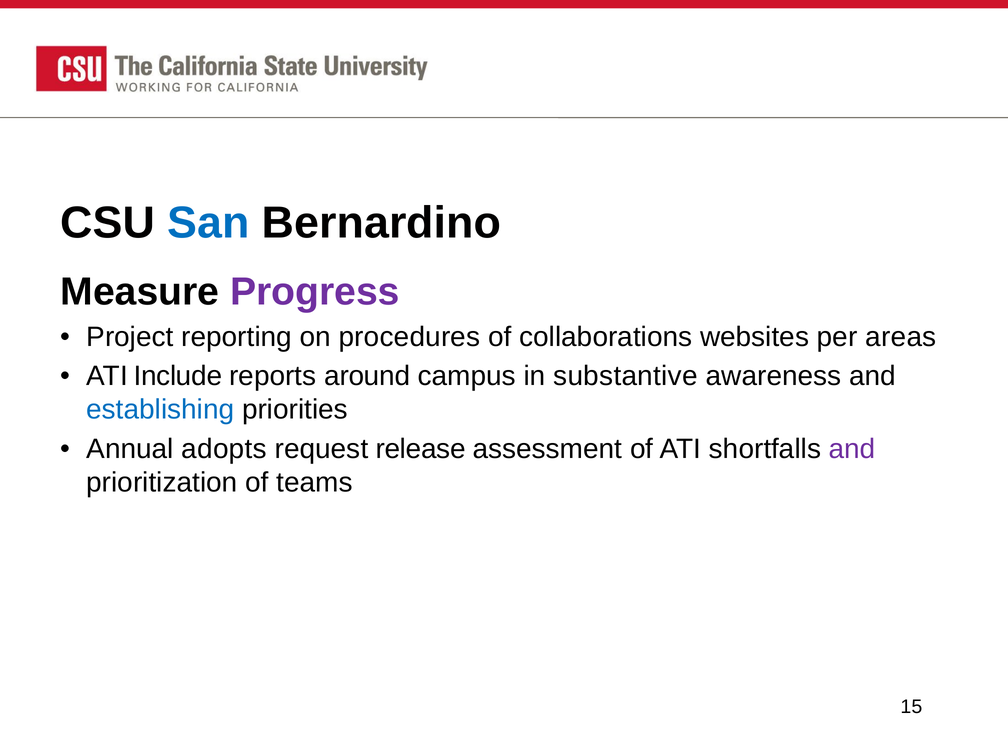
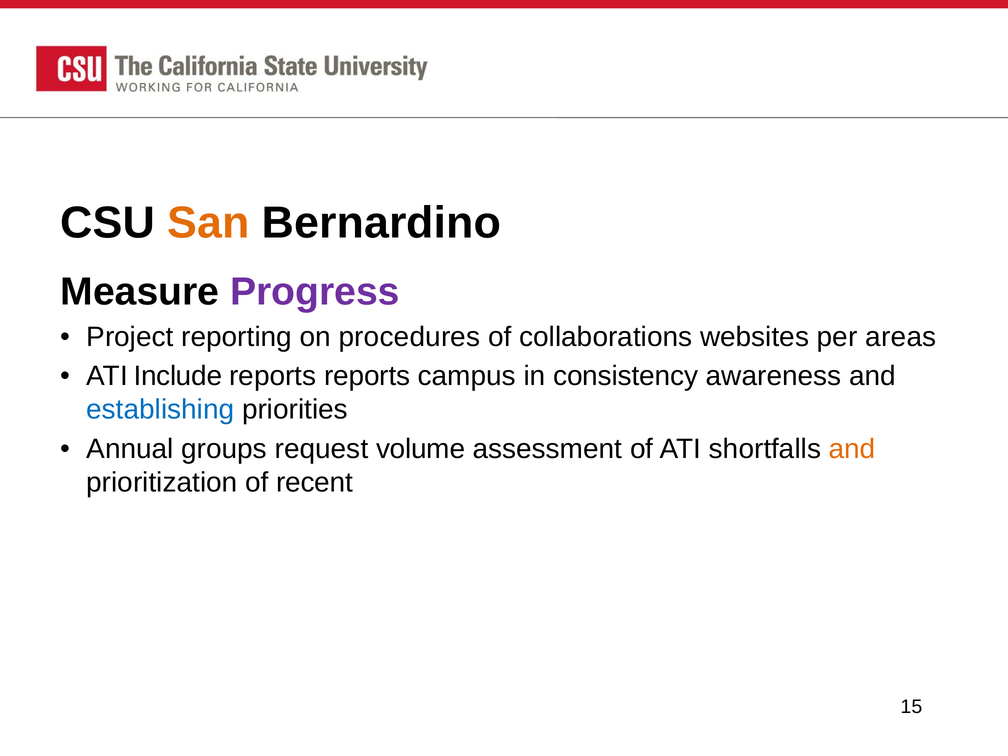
San colour: blue -> orange
reports around: around -> reports
substantive: substantive -> consistency
adopts: adopts -> groups
release: release -> volume
and at (852, 449) colour: purple -> orange
teams: teams -> recent
